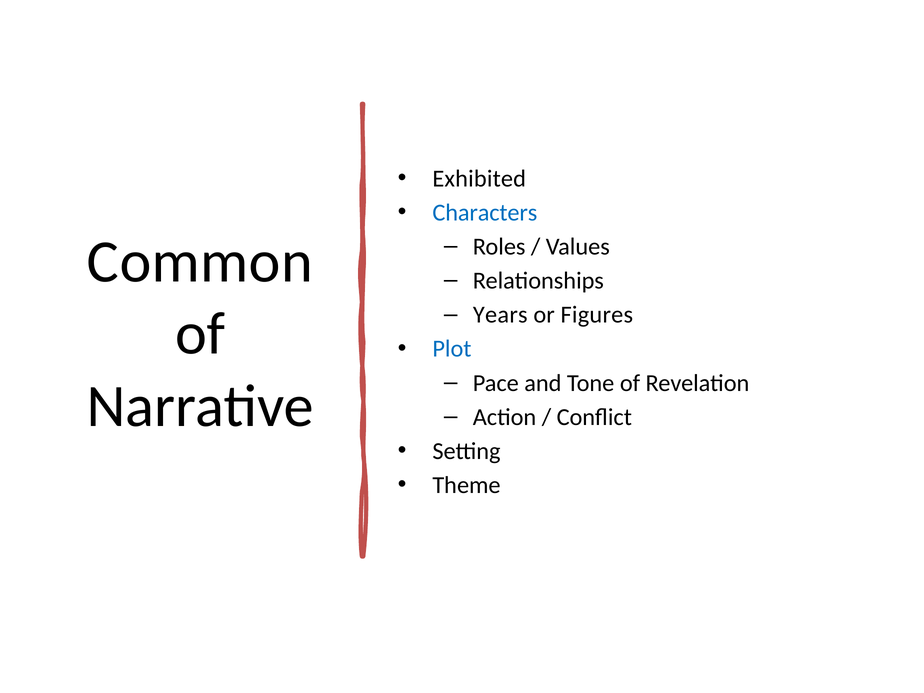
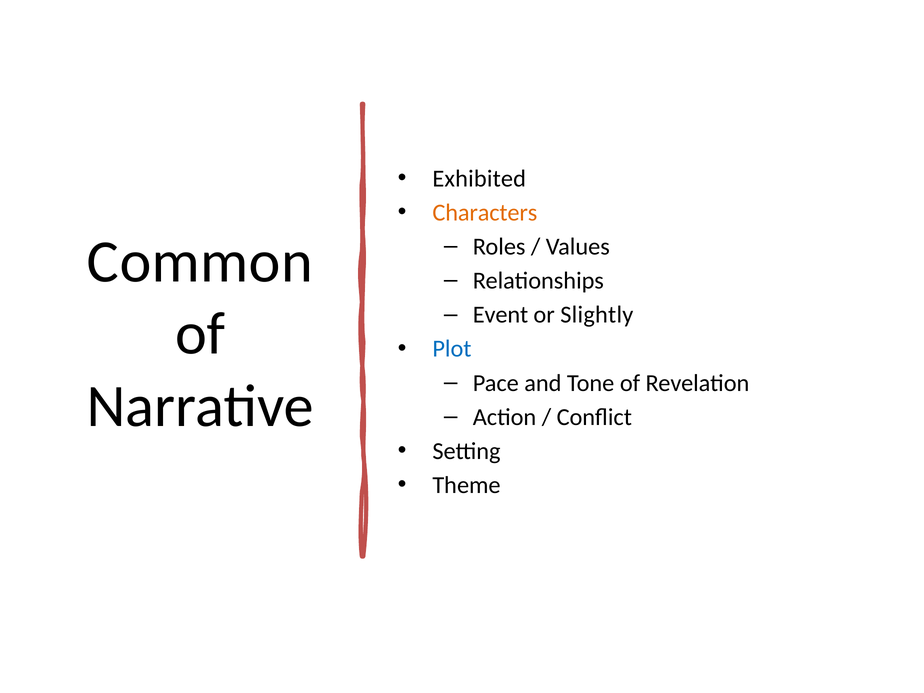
Characters colour: blue -> orange
Years: Years -> Event
Figures: Figures -> Slightly
